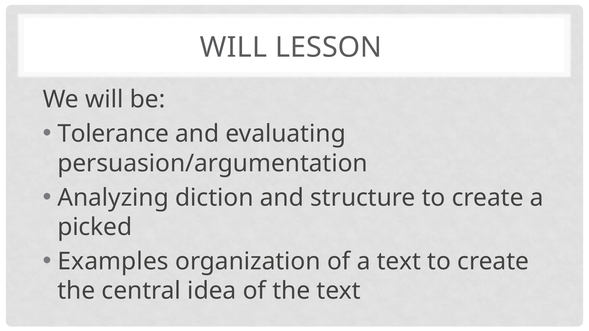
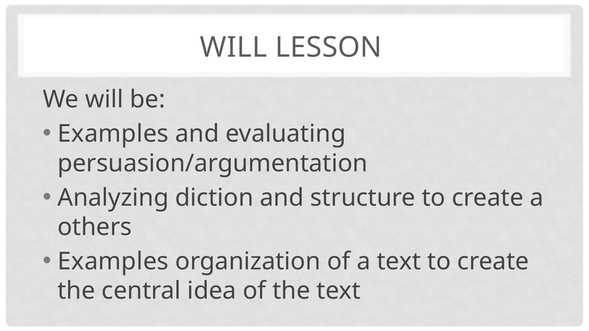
Tolerance at (113, 134): Tolerance -> Examples
picked: picked -> others
